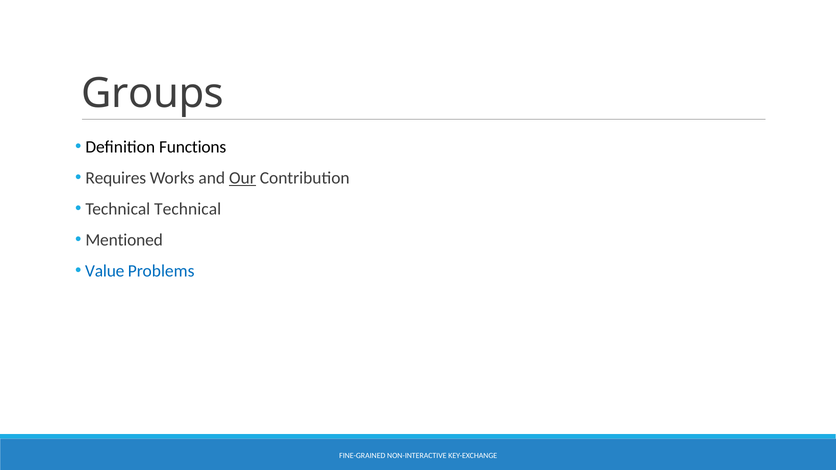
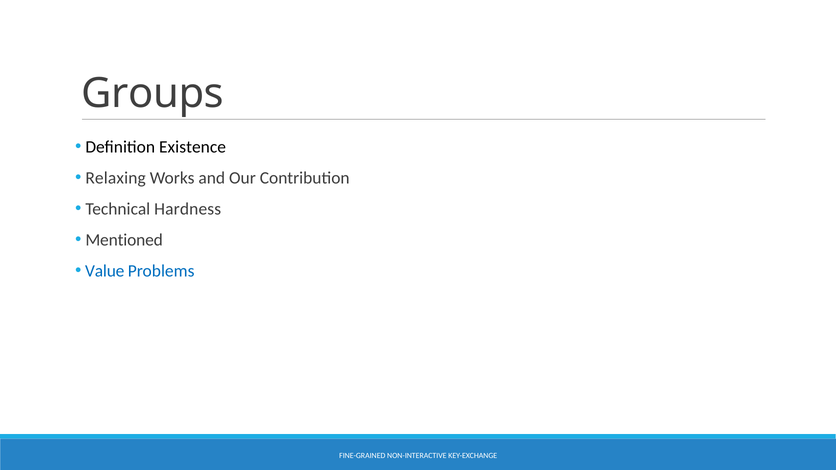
Functions: Functions -> Existence
Requires: Requires -> Relaxing
Our underline: present -> none
Technical Technical: Technical -> Hardness
